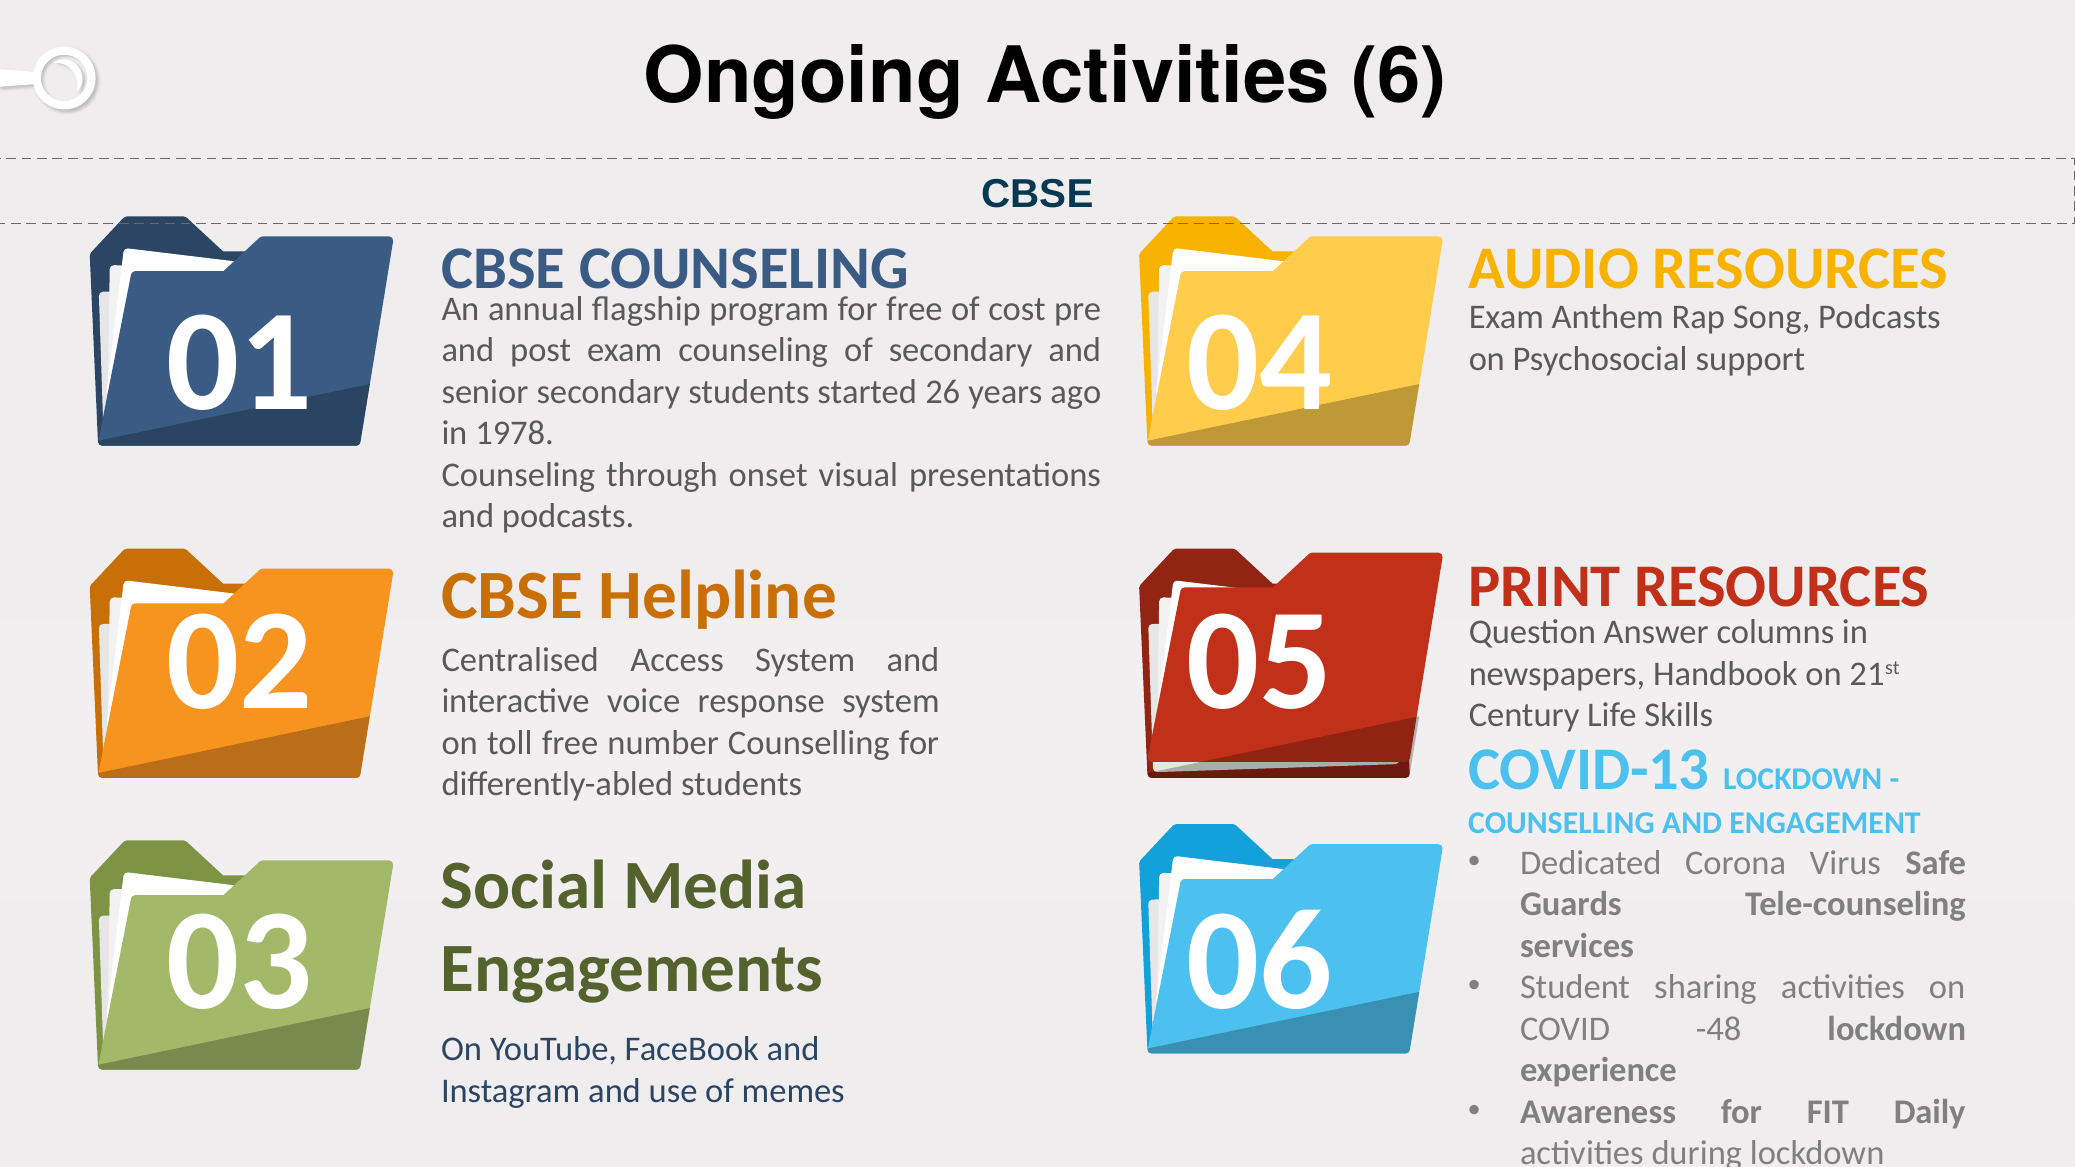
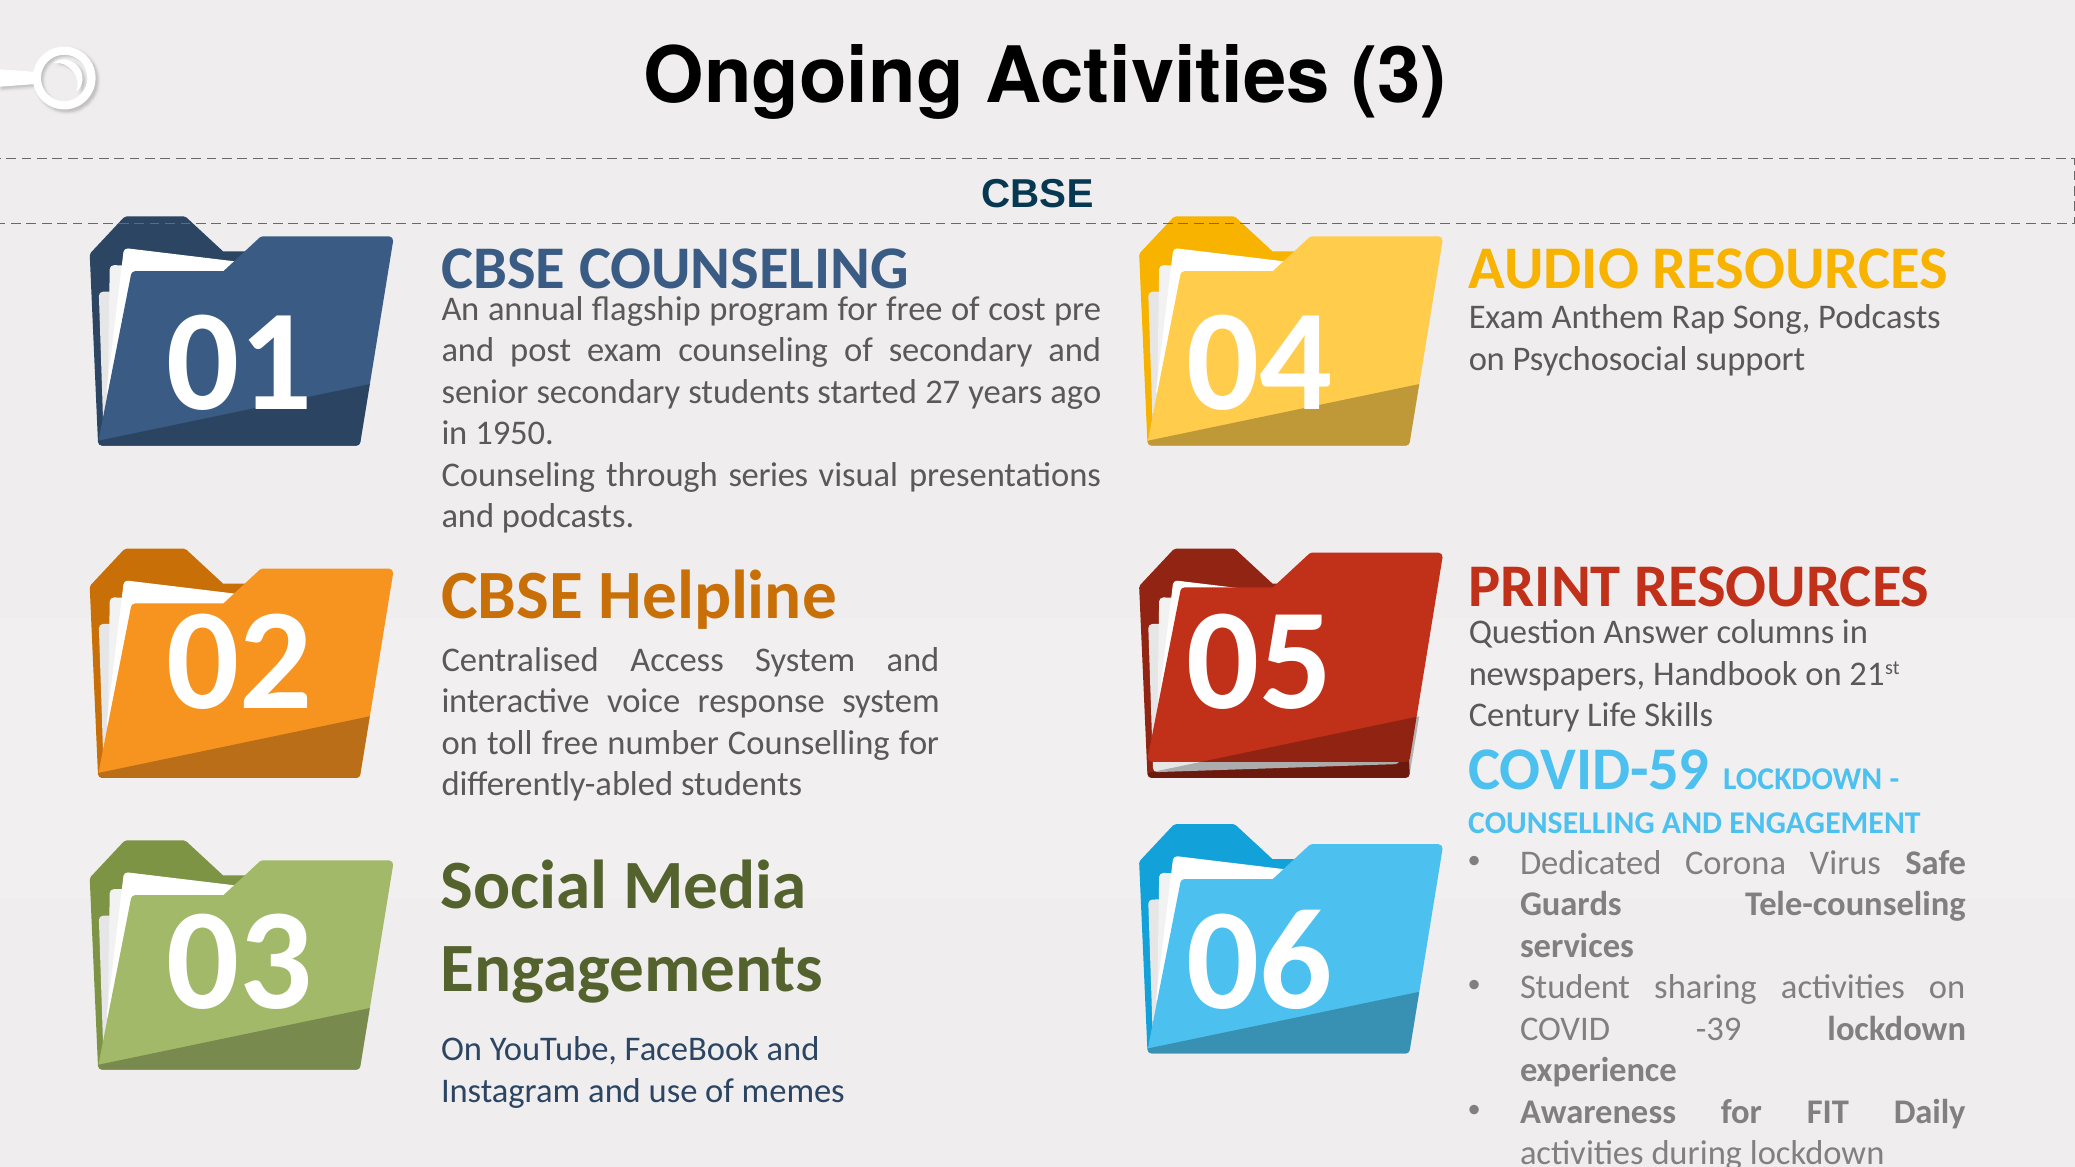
6: 6 -> 3
26: 26 -> 27
1978: 1978 -> 1950
onset: onset -> series
COVID-13: COVID-13 -> COVID-59
-48: -48 -> -39
